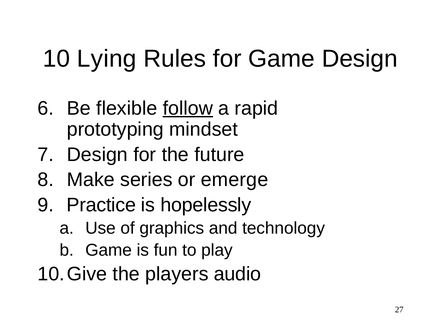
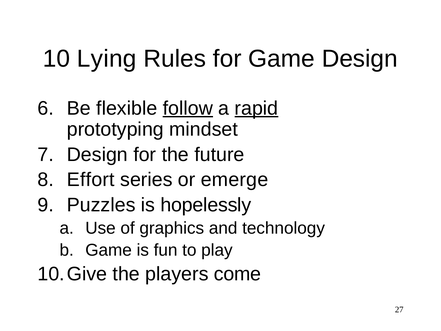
rapid underline: none -> present
Make: Make -> Effort
Practice: Practice -> Puzzles
audio: audio -> come
